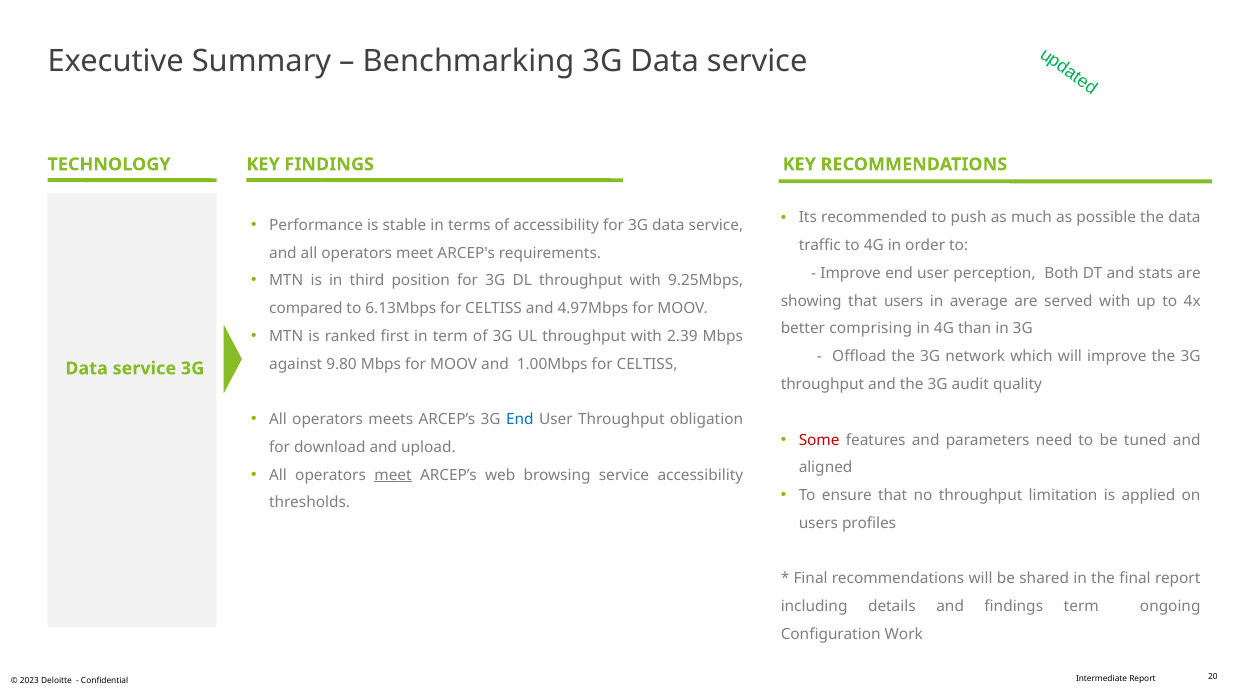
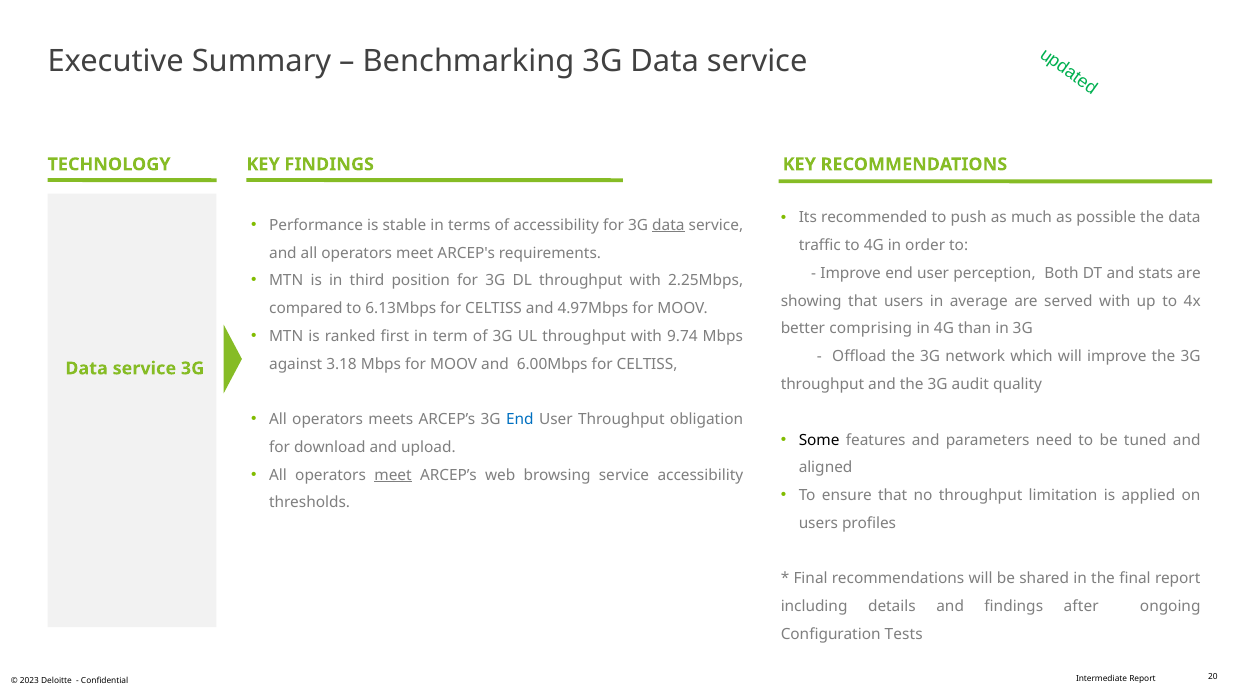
data at (668, 225) underline: none -> present
9.25Mbps: 9.25Mbps -> 2.25Mbps
2.39: 2.39 -> 9.74
9.80: 9.80 -> 3.18
1.00Mbps: 1.00Mbps -> 6.00Mbps
Some colour: red -> black
findings term: term -> after
Work: Work -> Tests
